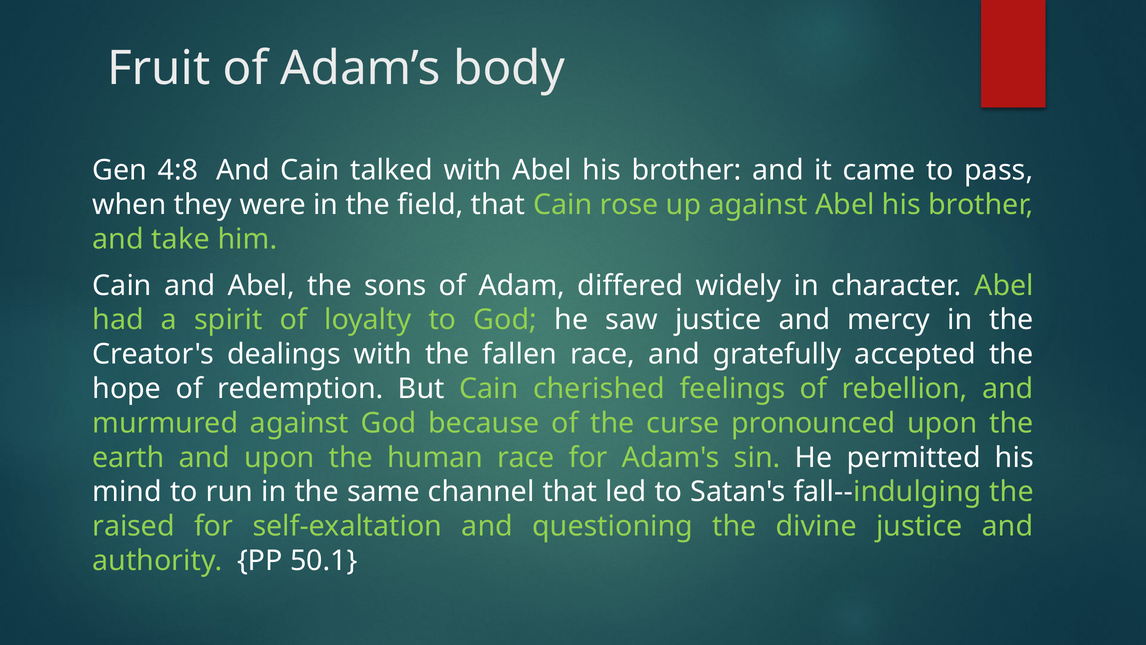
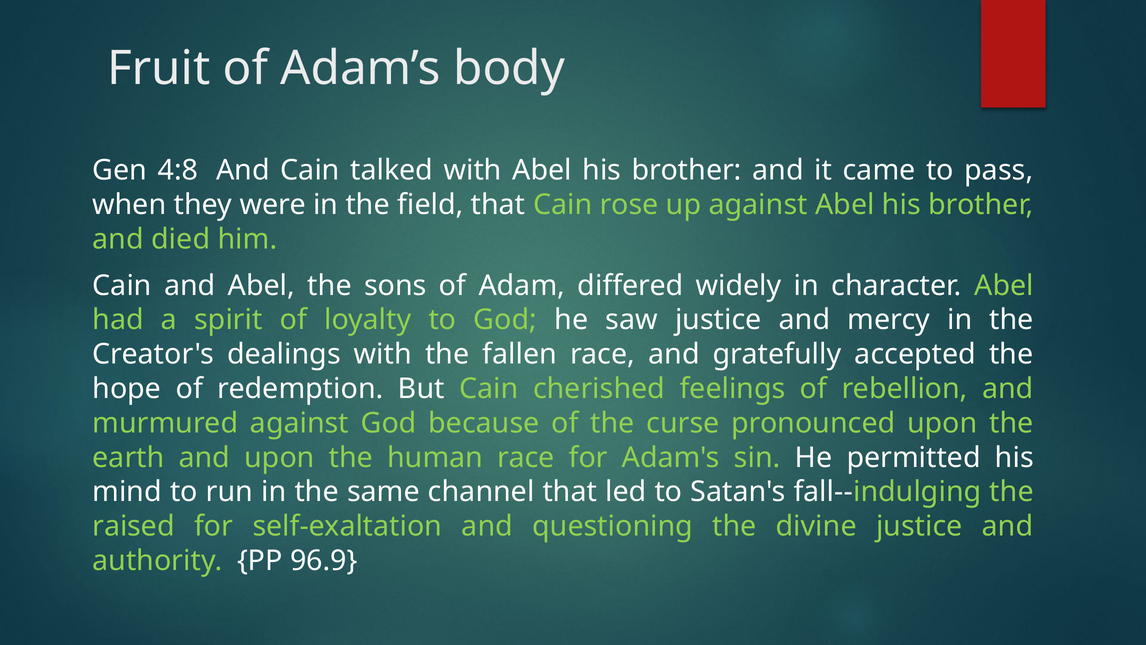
take: take -> died
50.1: 50.1 -> 96.9
